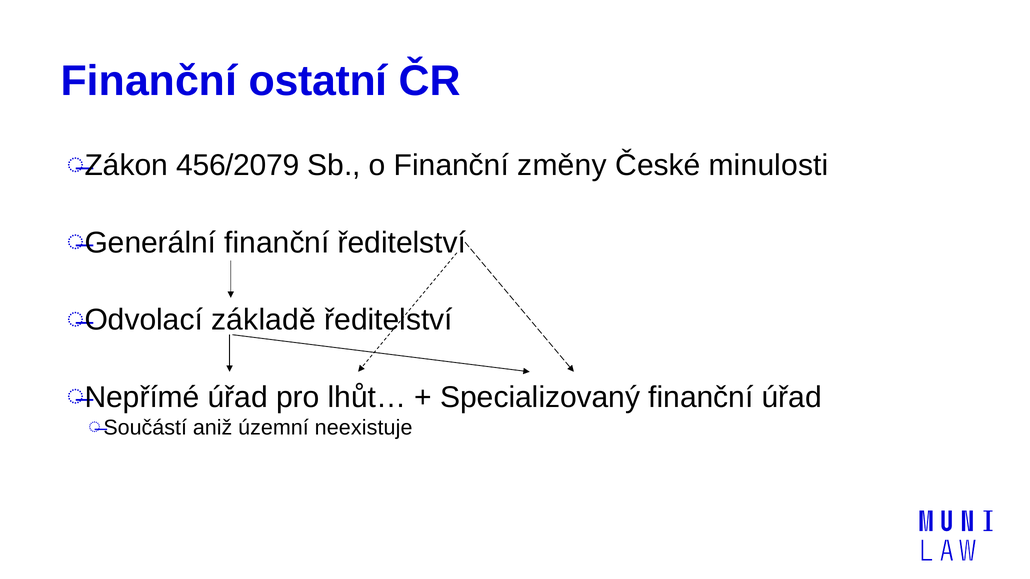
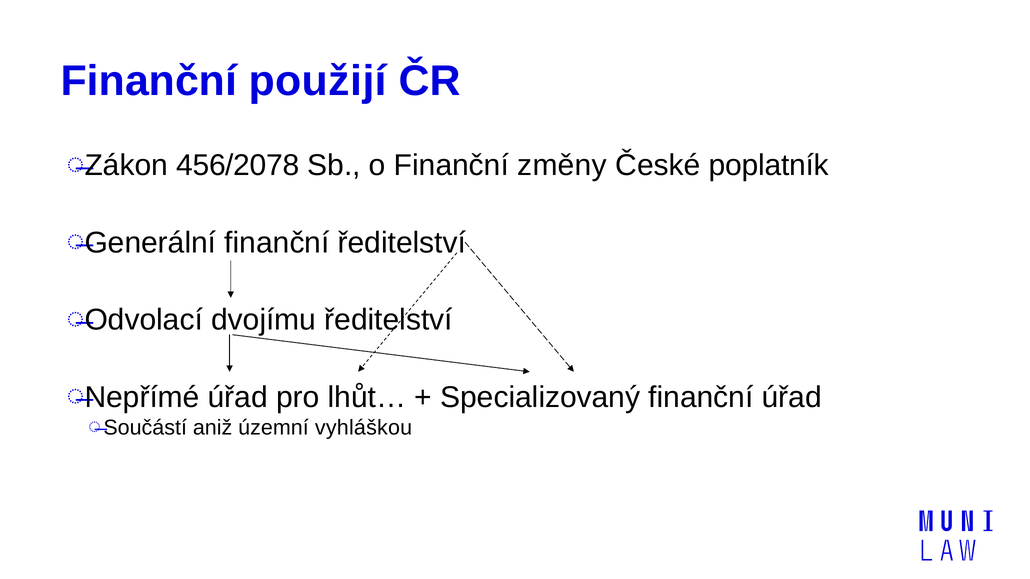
ostatní: ostatní -> použijí
456/2079: 456/2079 -> 456/2078
minulosti: minulosti -> poplatník
základě: základě -> dvojímu
neexistuje: neexistuje -> vyhláškou
